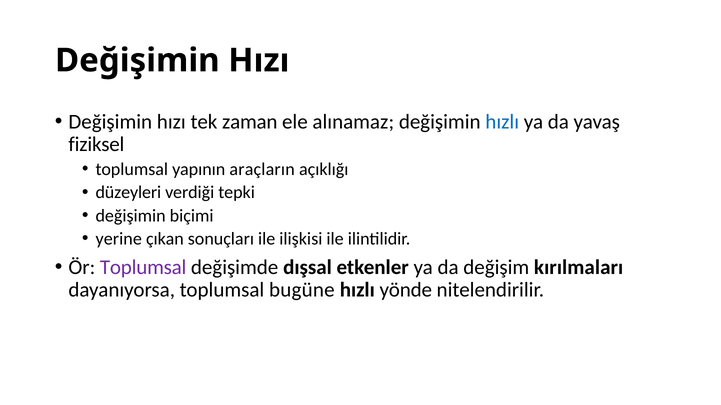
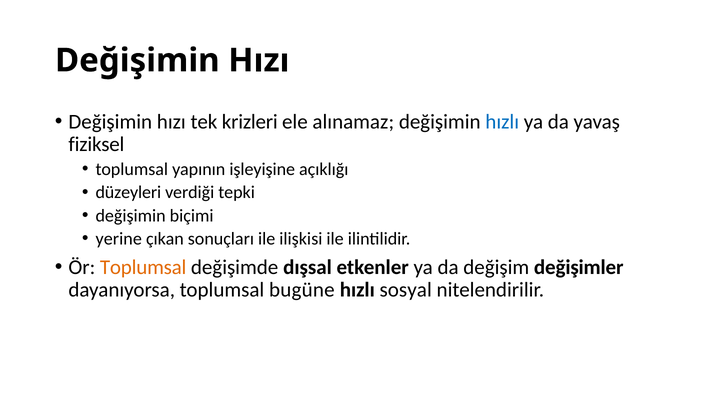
zaman: zaman -> krizleri
araçların: araçların -> işleyişine
Toplumsal at (143, 268) colour: purple -> orange
kırılmaları: kırılmaları -> değişimler
yönde: yönde -> sosyal
